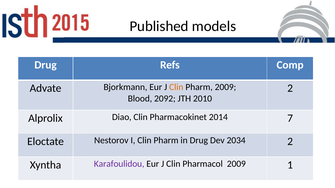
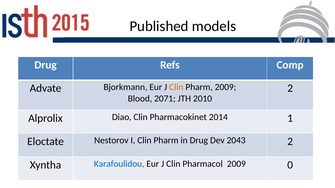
2092: 2092 -> 2071
7: 7 -> 1
2034: 2034 -> 2043
Karafoulidou colour: purple -> blue
1: 1 -> 0
